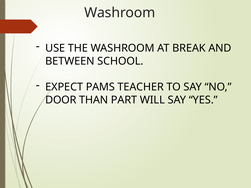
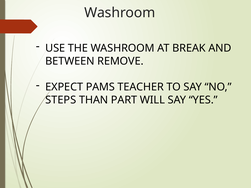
SCHOOL: SCHOOL -> REMOVE
DOOR: DOOR -> STEPS
